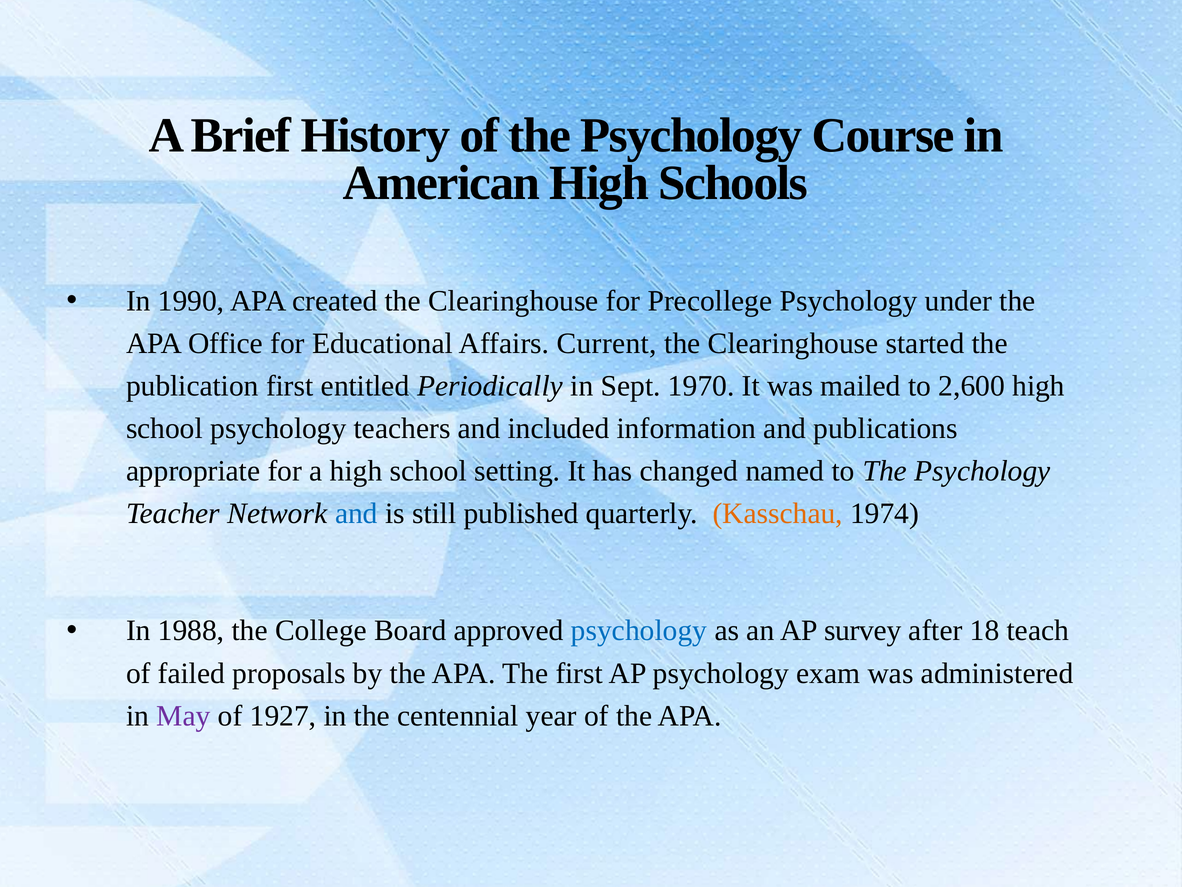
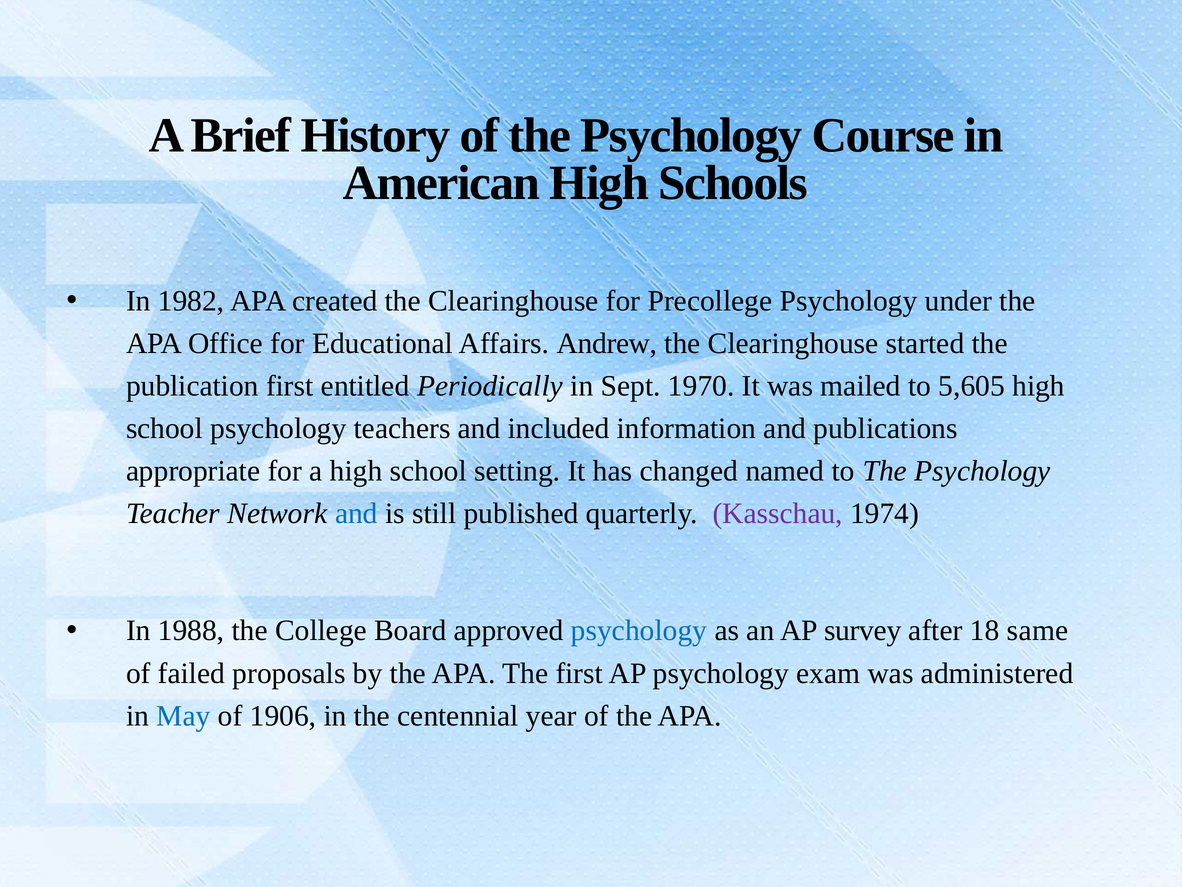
1990: 1990 -> 1982
Current: Current -> Andrew
2,600: 2,600 -> 5,605
Kasschau colour: orange -> purple
teach: teach -> same
May colour: purple -> blue
1927: 1927 -> 1906
